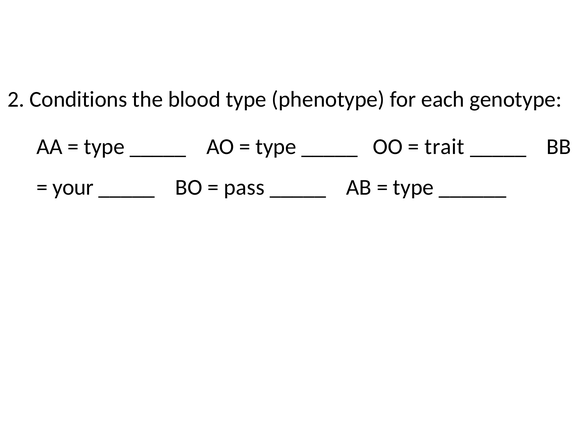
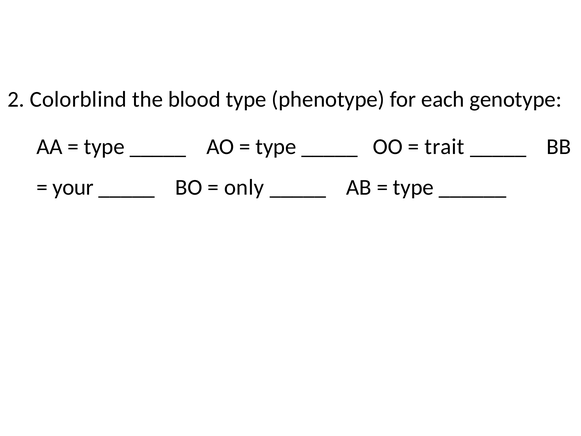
Conditions: Conditions -> Colorblind
pass: pass -> only
